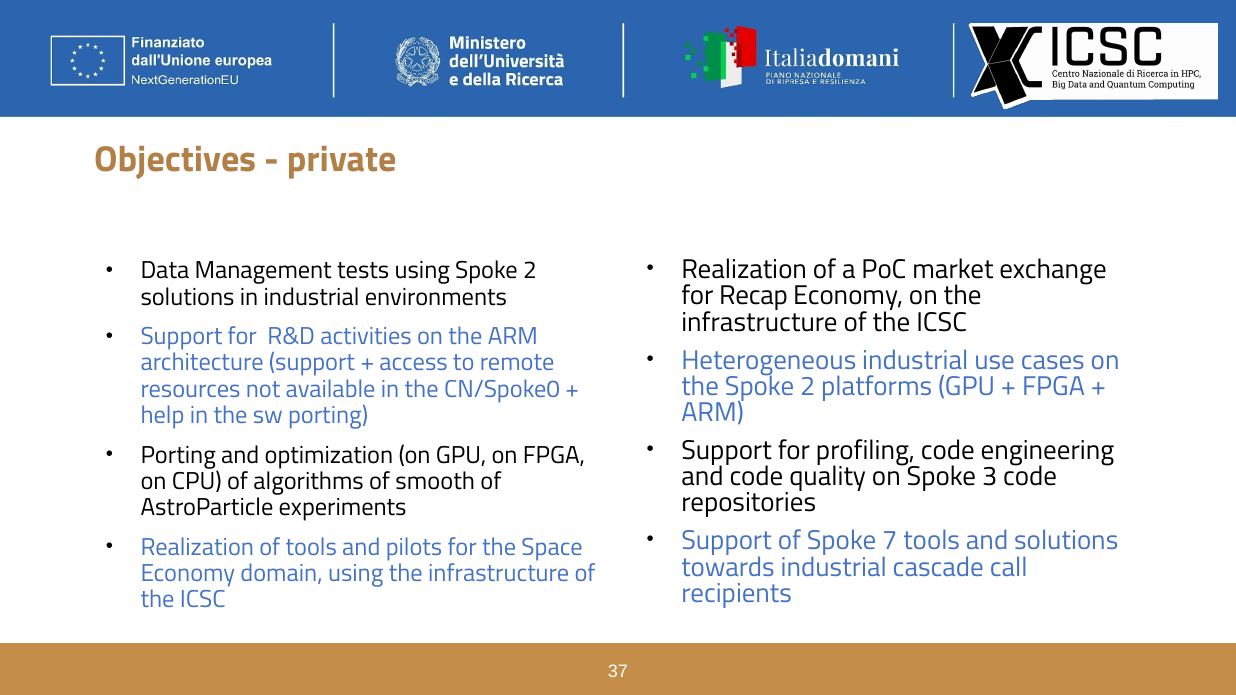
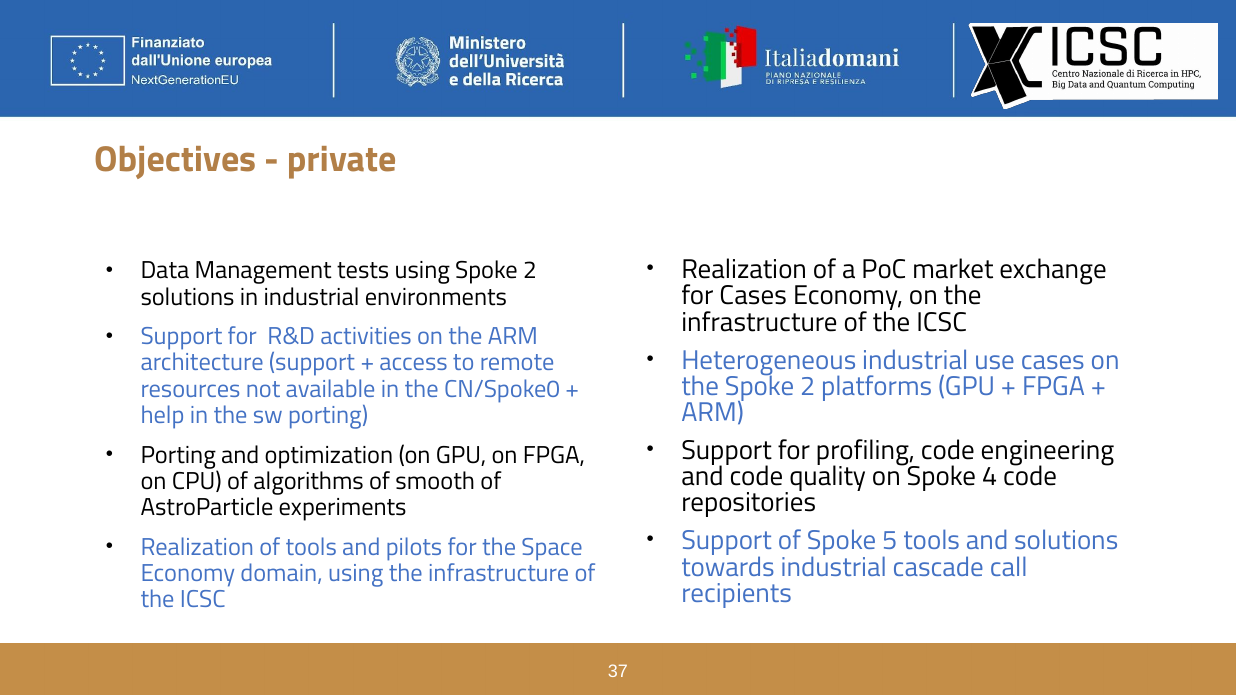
for Recap: Recap -> Cases
3: 3 -> 4
7: 7 -> 5
